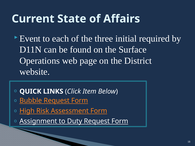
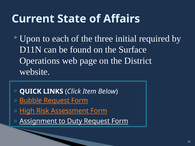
Event: Event -> Upon
